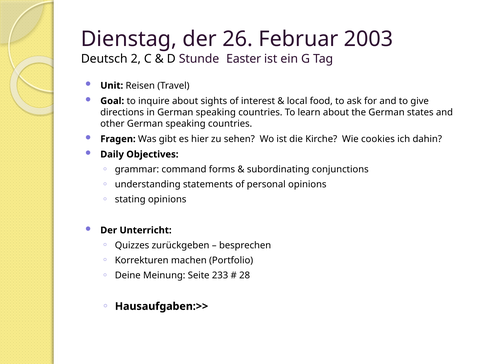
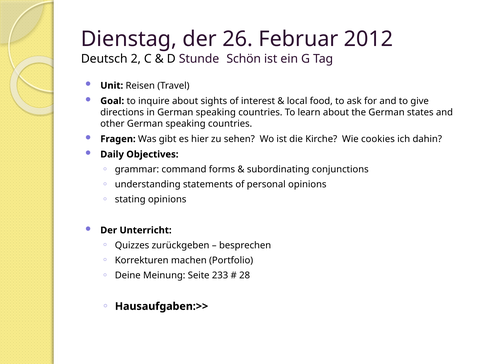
2003: 2003 -> 2012
Easter: Easter -> Schön
